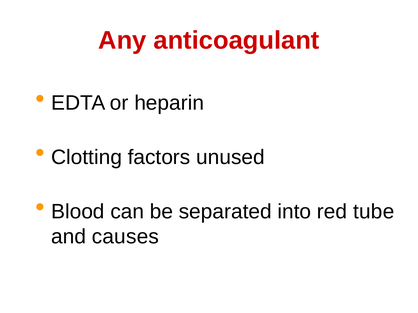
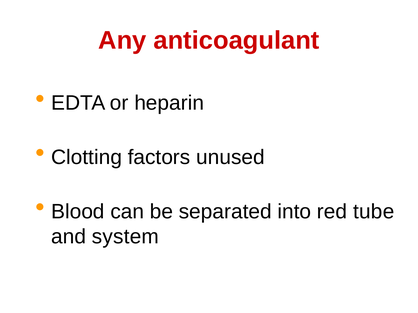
causes: causes -> system
